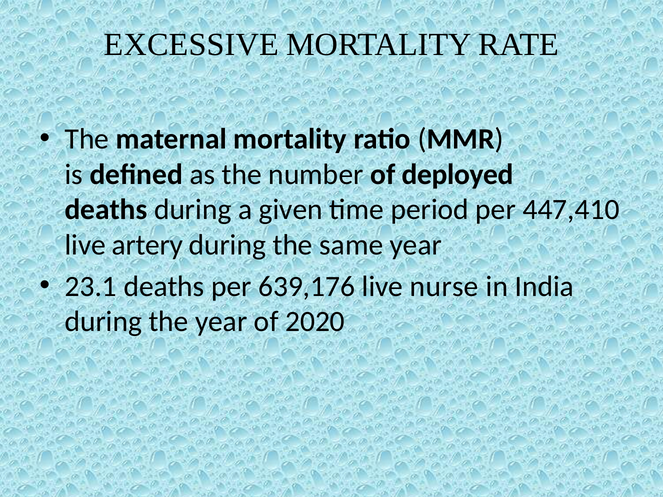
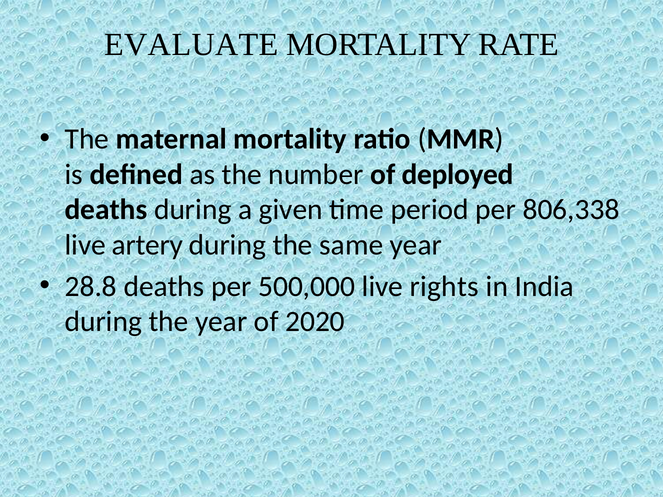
EXCESSIVE: EXCESSIVE -> EVALUATE
447,410: 447,410 -> 806,338
23.1: 23.1 -> 28.8
639,176: 639,176 -> 500,000
nurse: nurse -> rights
